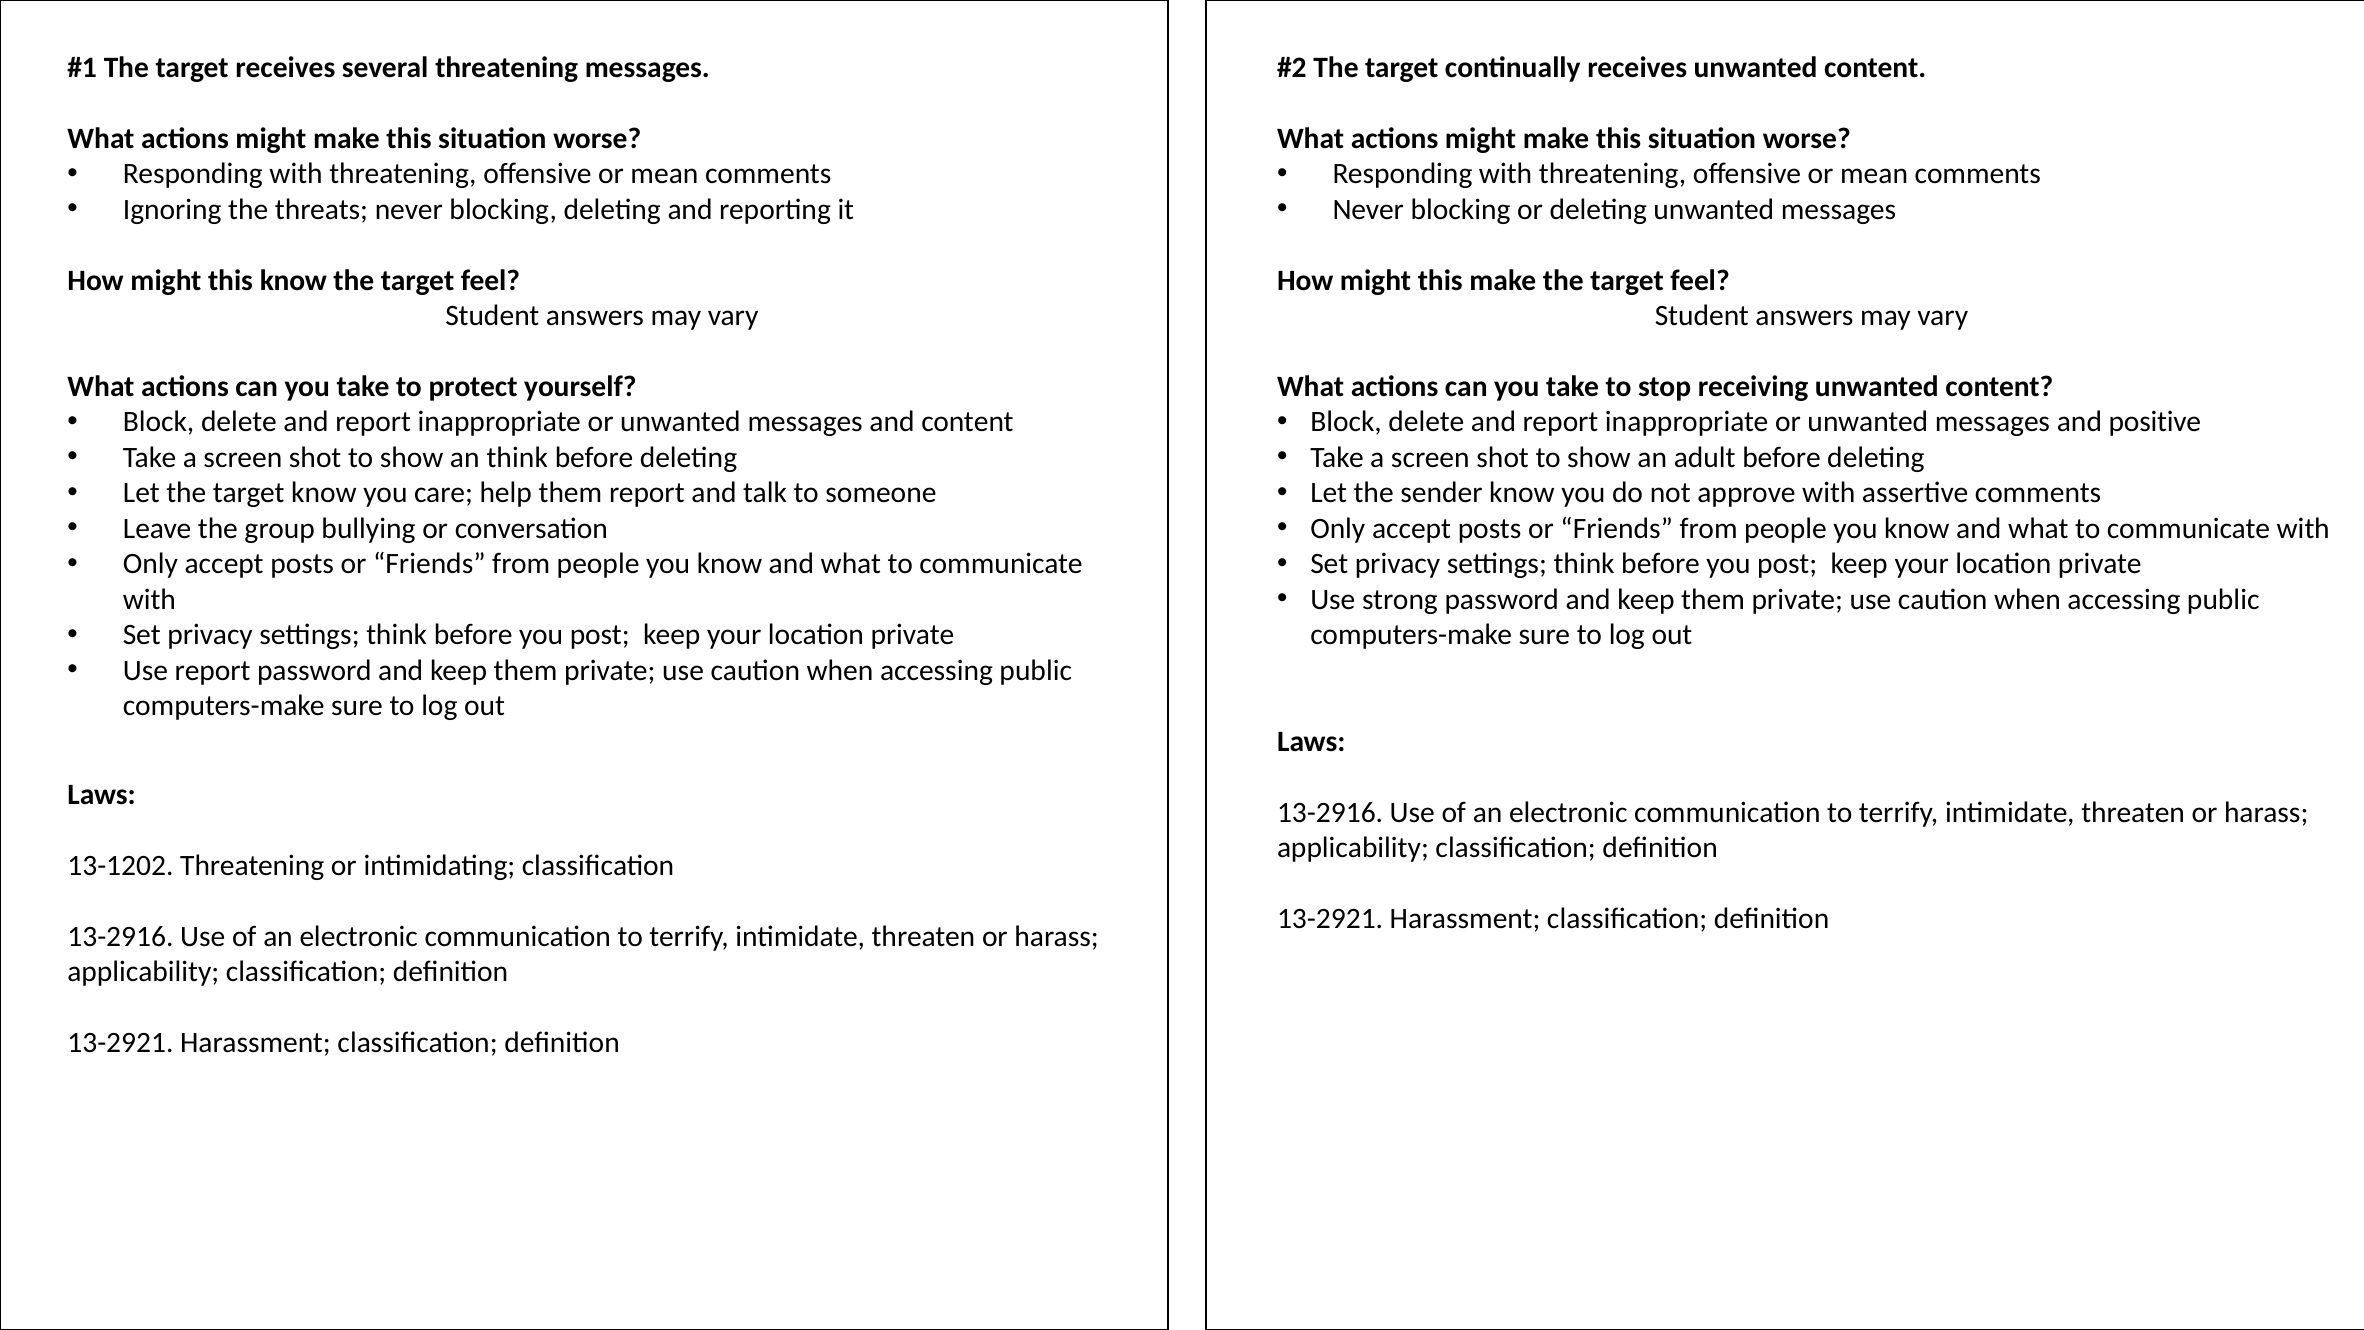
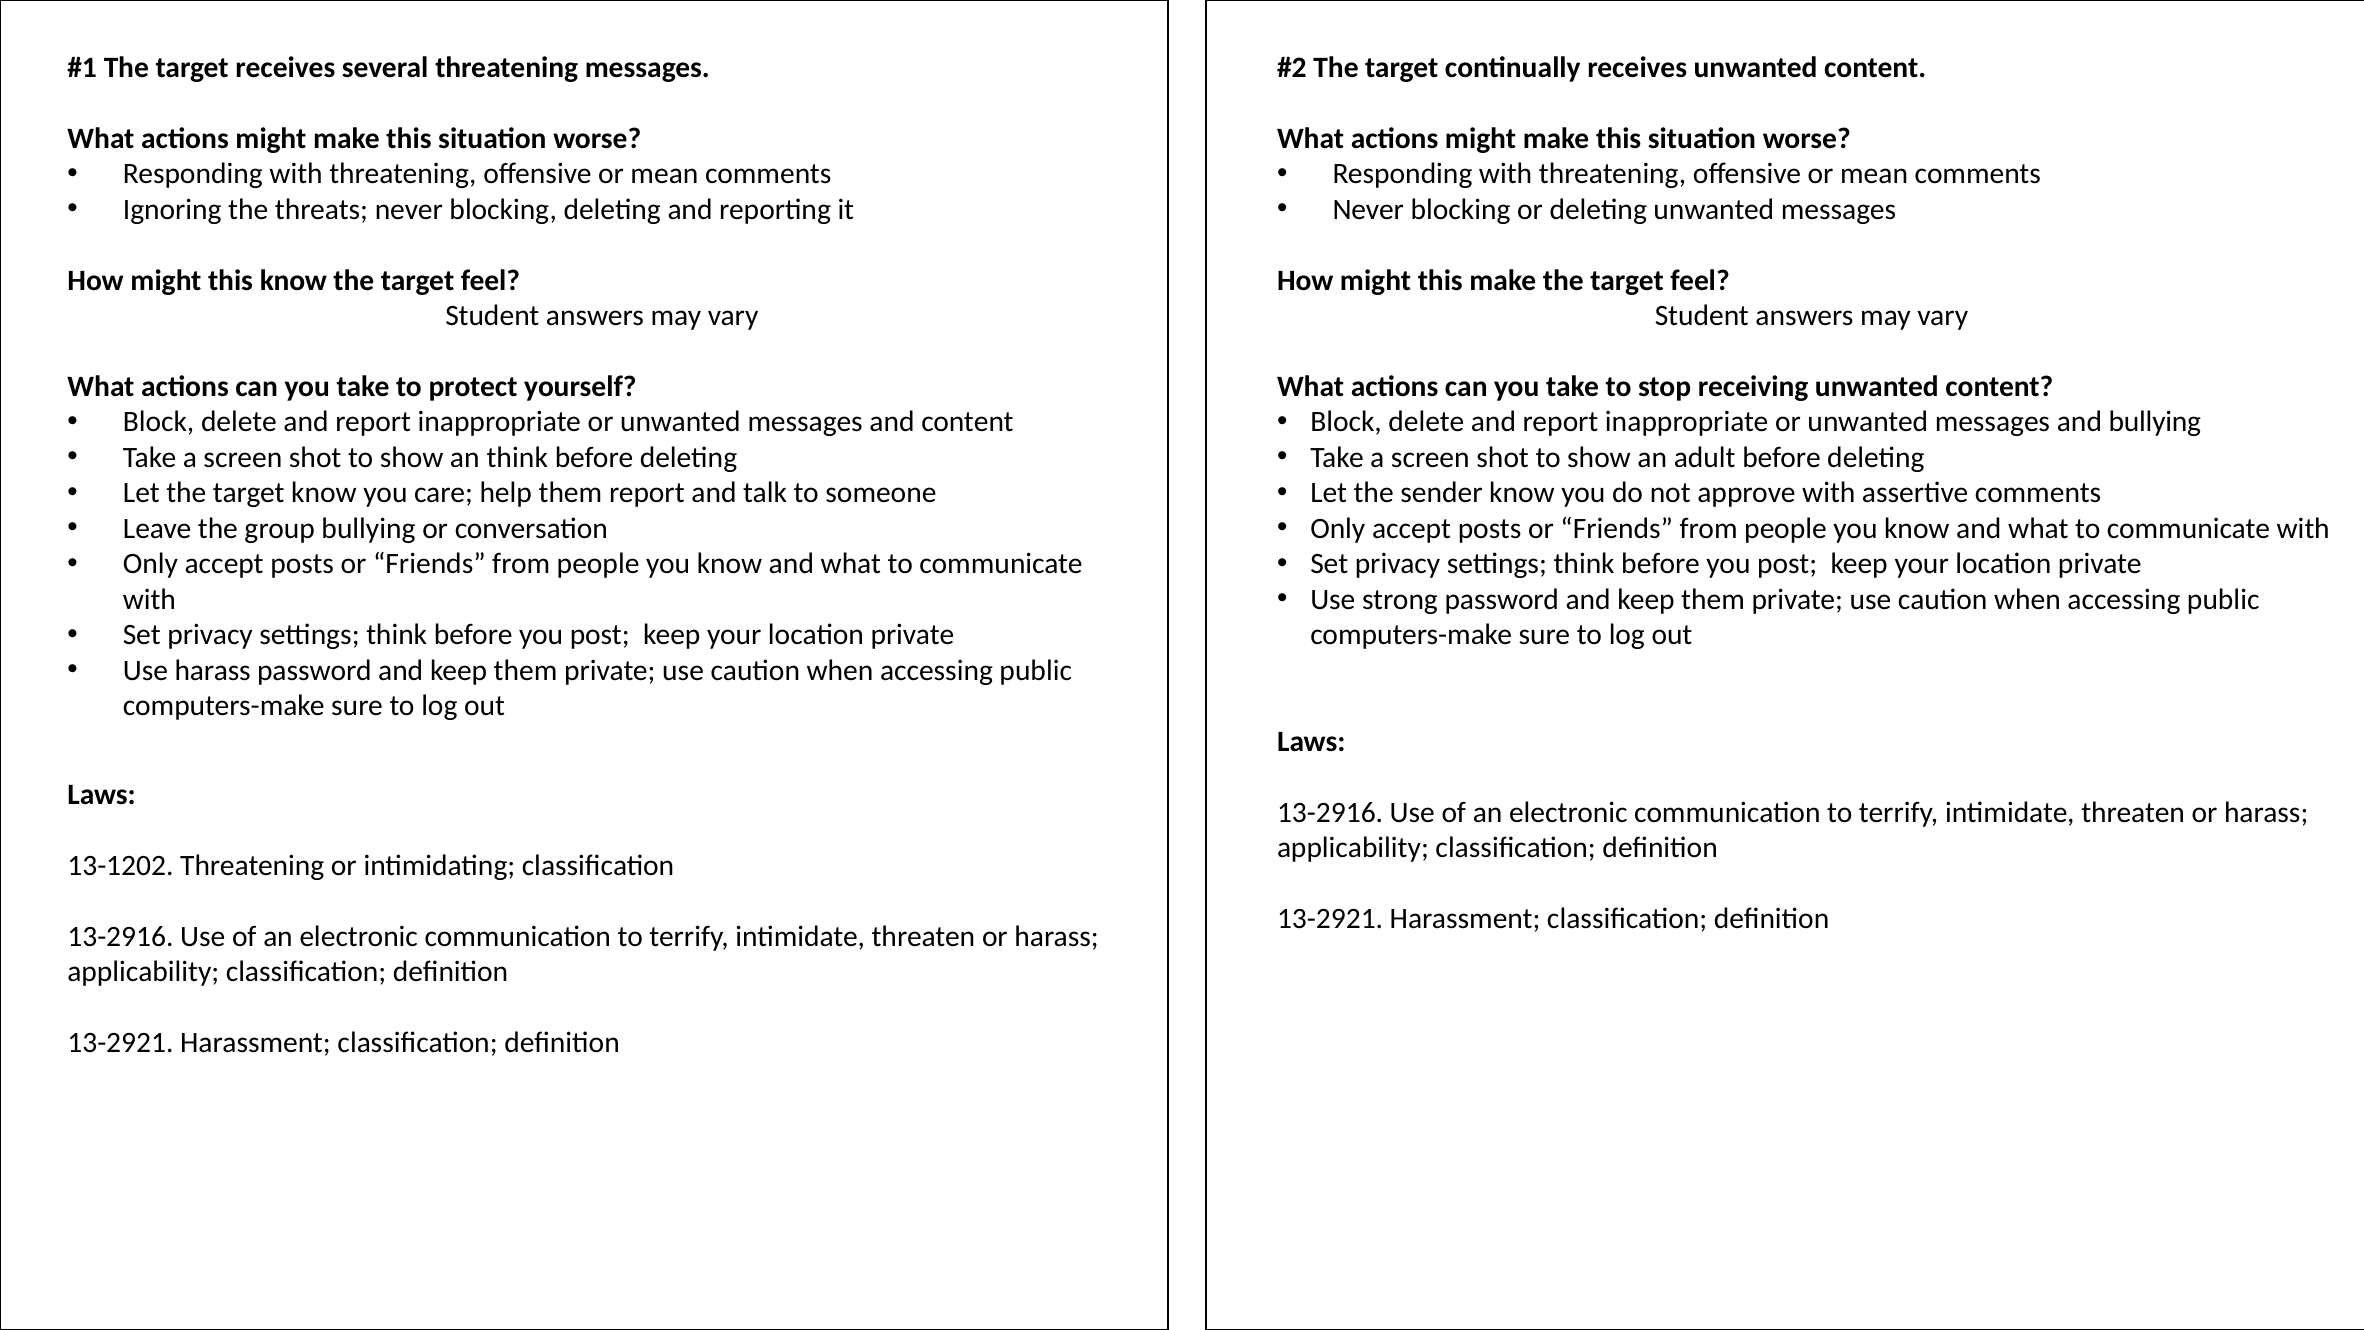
and positive: positive -> bullying
Use report: report -> harass
